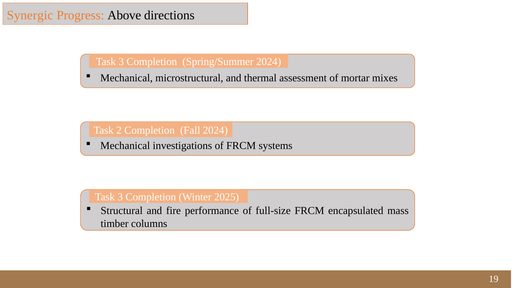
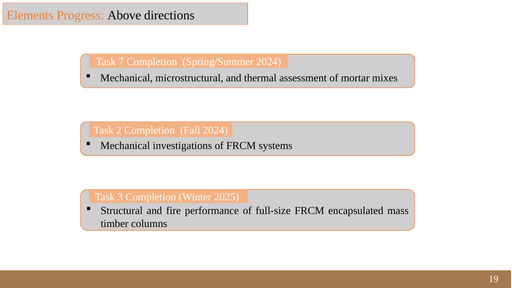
Synergic: Synergic -> Elements
3 at (121, 62): 3 -> 7
